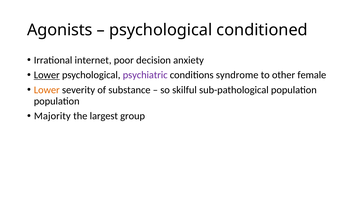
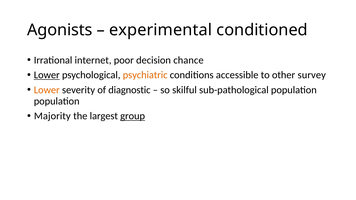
psychological at (161, 30): psychological -> experimental
anxiety: anxiety -> chance
psychiatric colour: purple -> orange
syndrome: syndrome -> accessible
female: female -> survey
substance: substance -> diagnostic
group underline: none -> present
